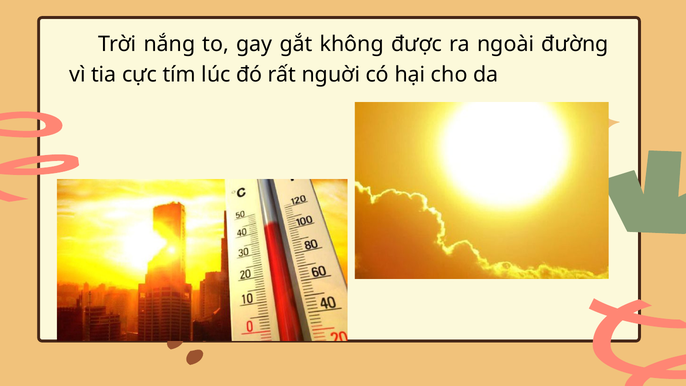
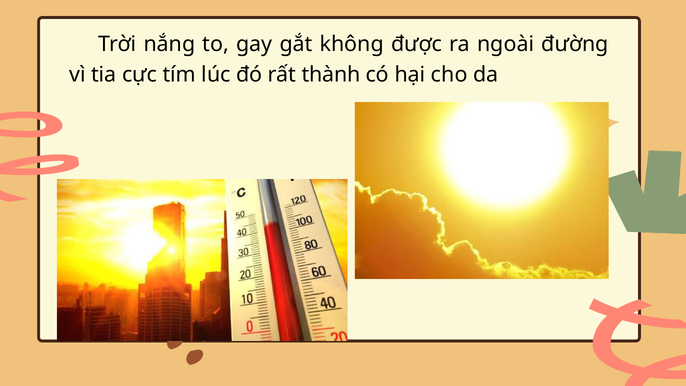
nguời: nguời -> thành
